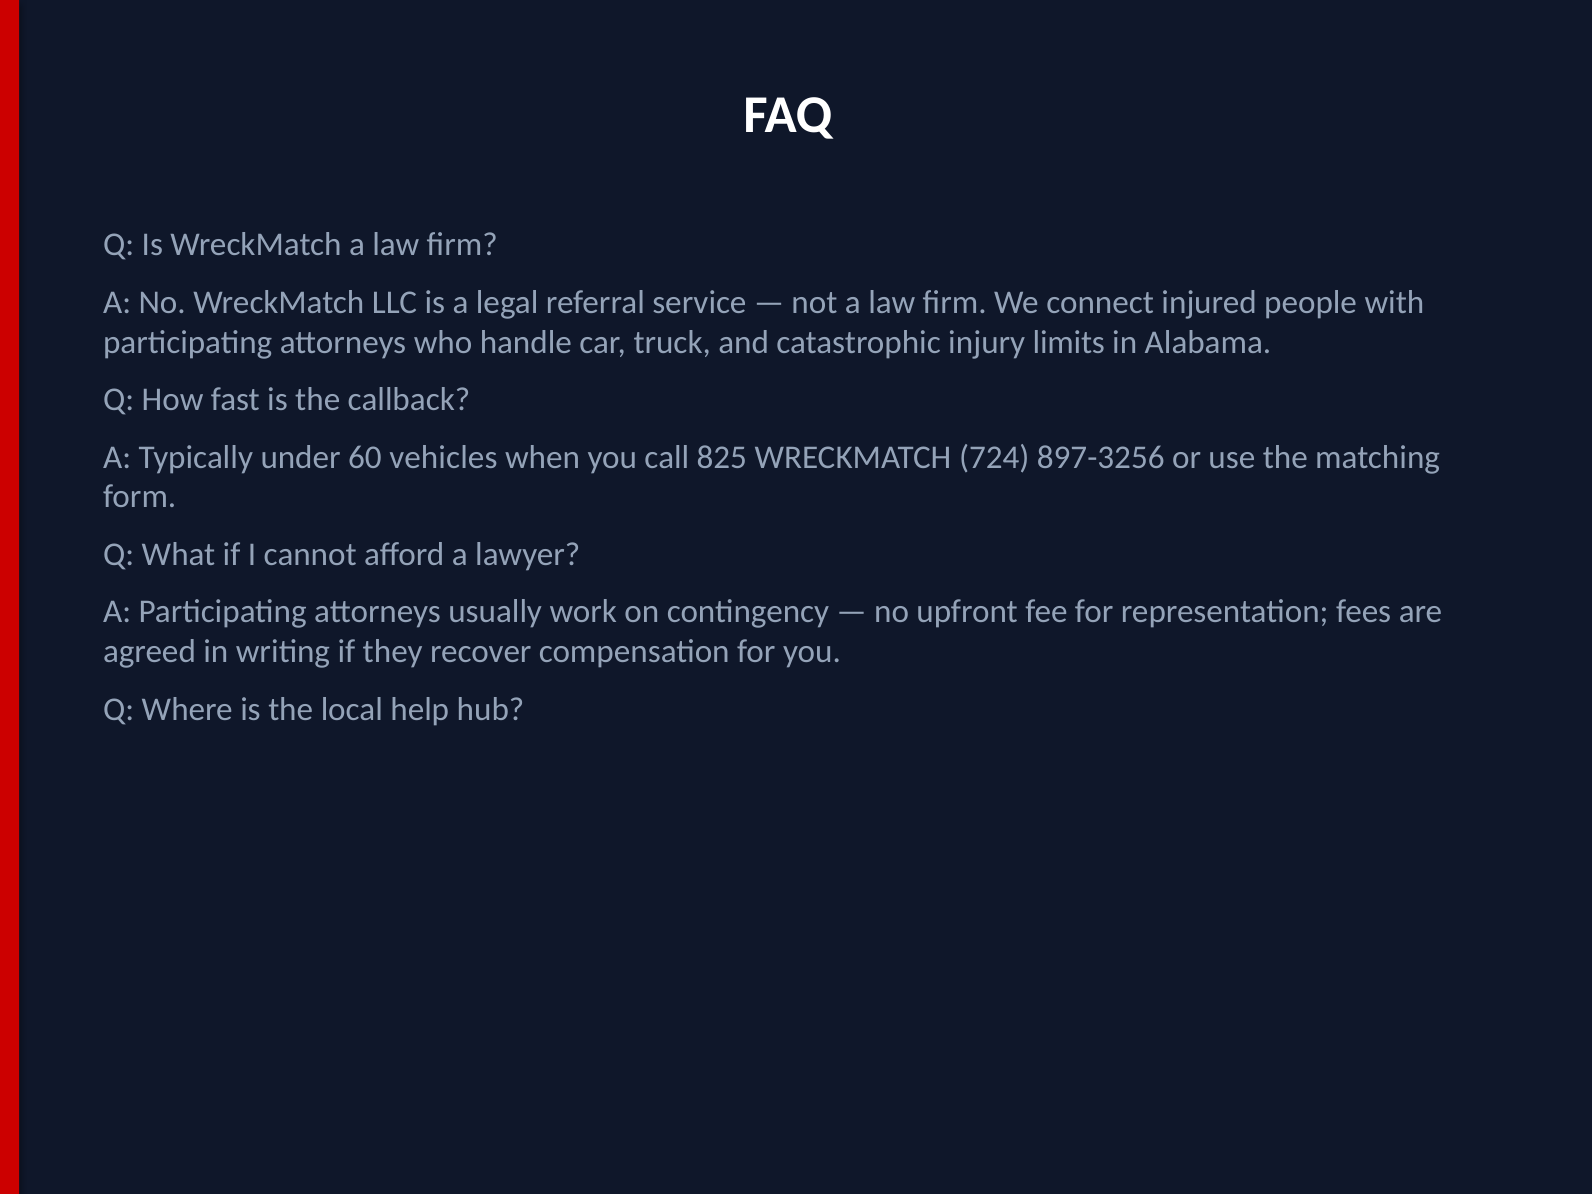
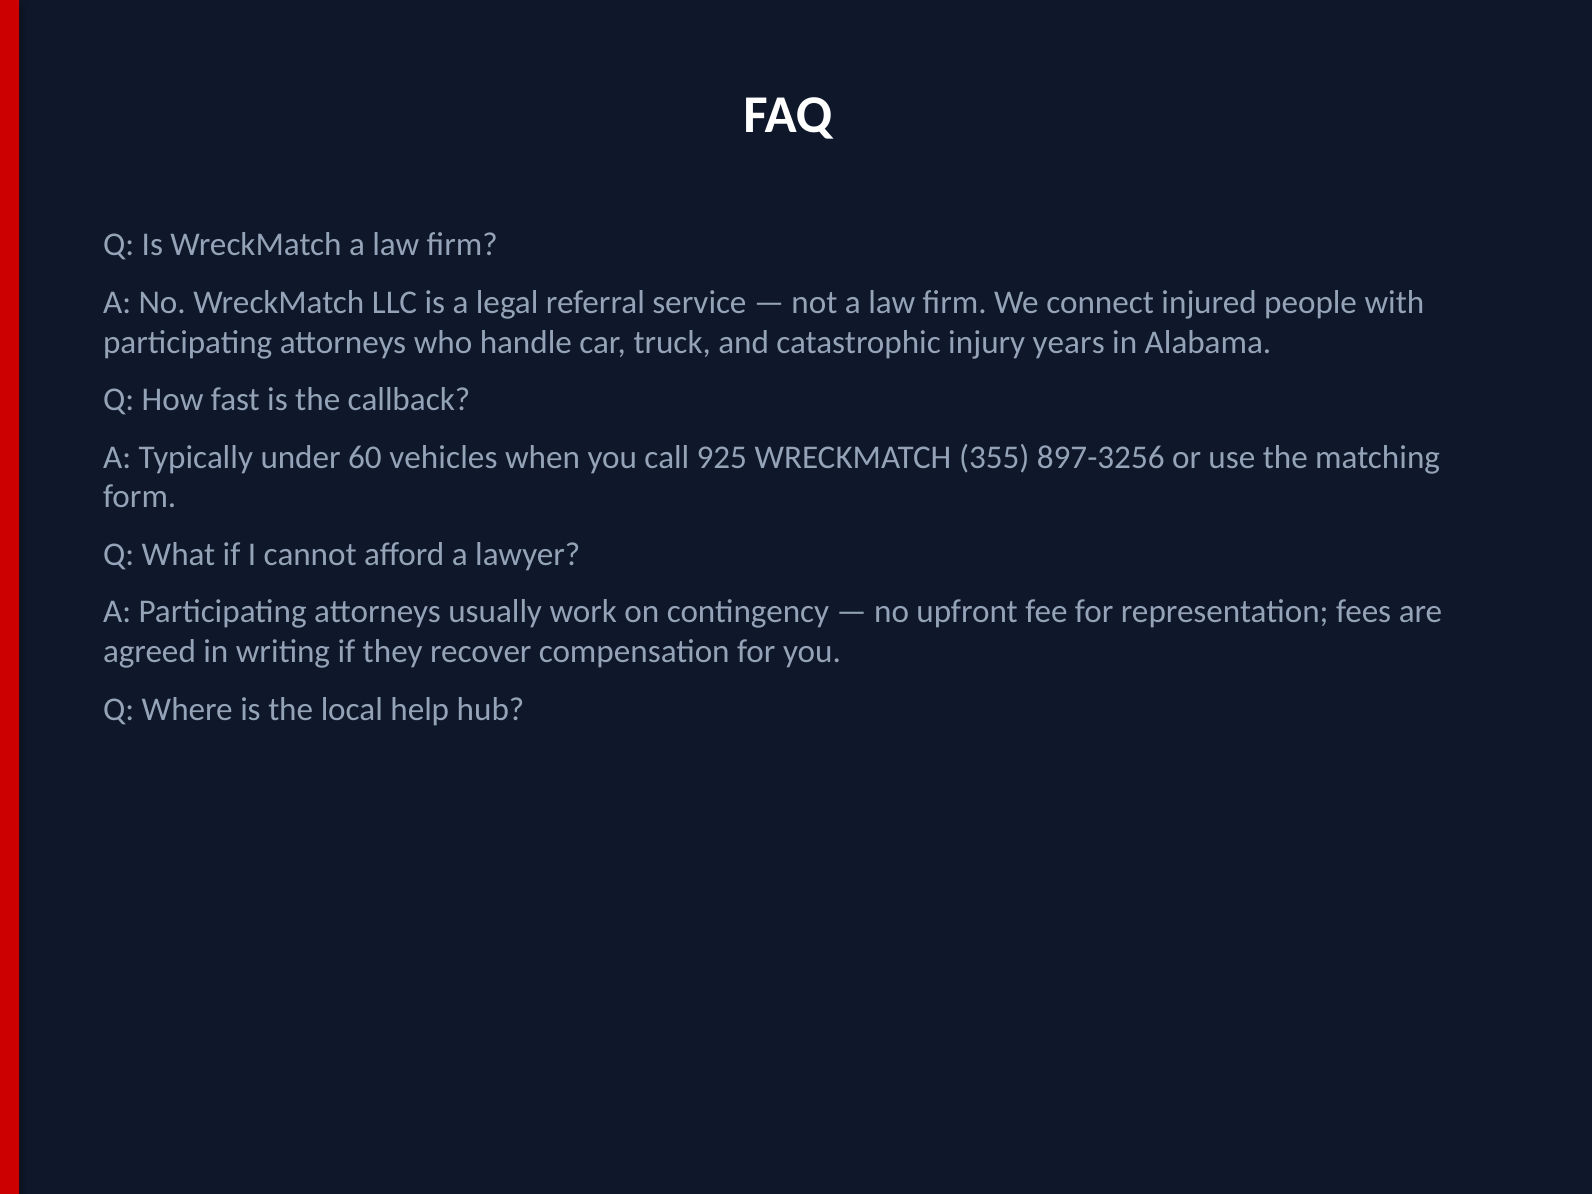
limits: limits -> years
825: 825 -> 925
724: 724 -> 355
